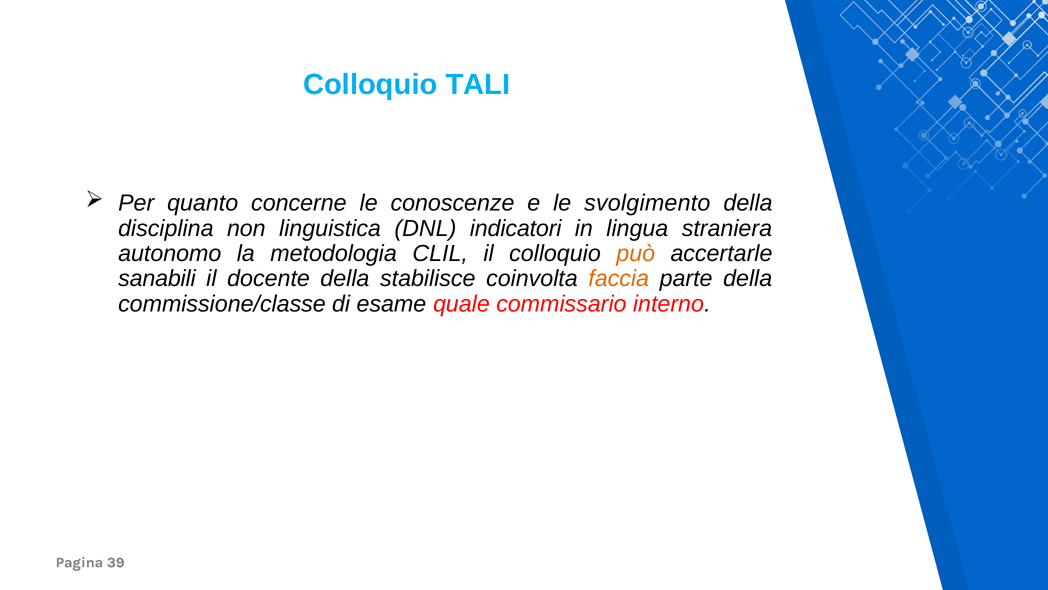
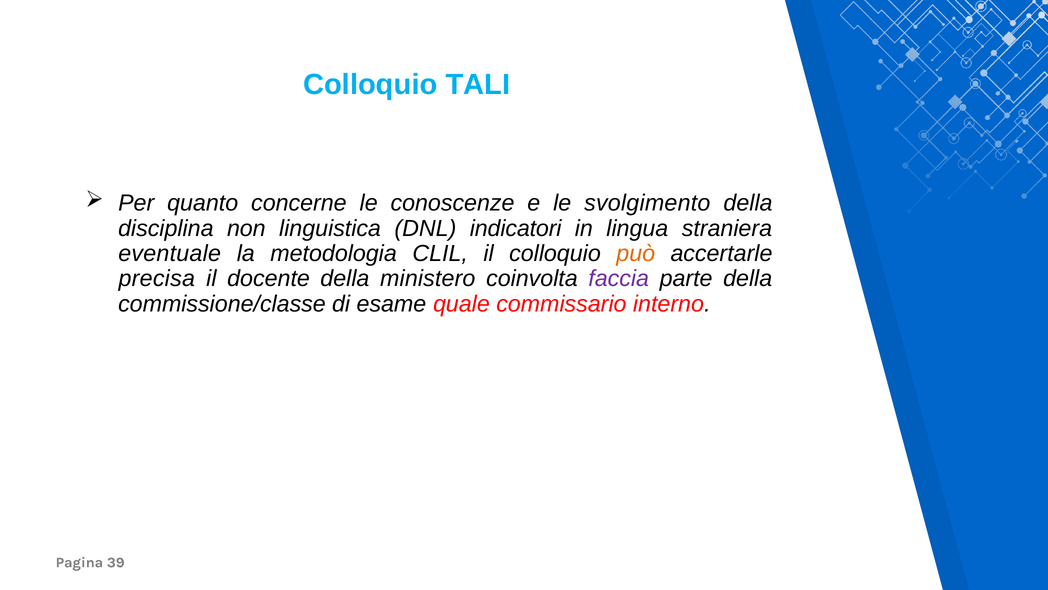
autonomo: autonomo -> eventuale
sanabili: sanabili -> precisa
stabilisce: stabilisce -> ministero
faccia colour: orange -> purple
